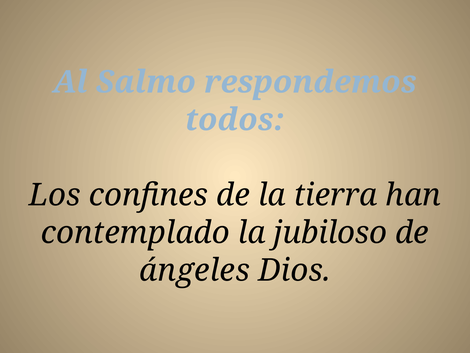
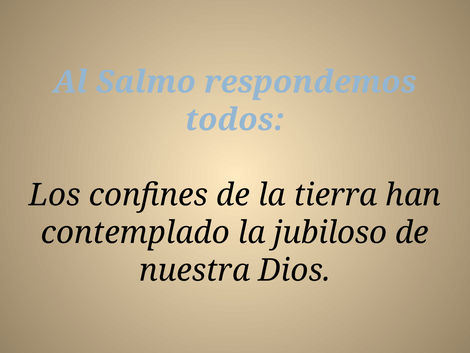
ángeles: ángeles -> nuestra
